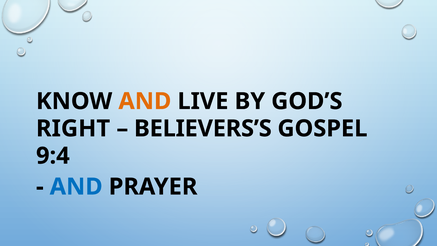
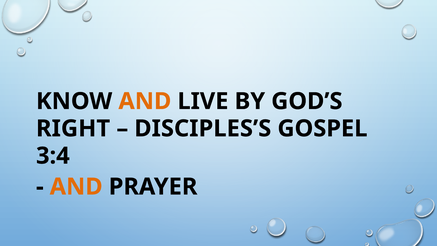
BELIEVERS’S: BELIEVERS’S -> DISCIPLES’S
9:4: 9:4 -> 3:4
AND at (76, 187) colour: blue -> orange
